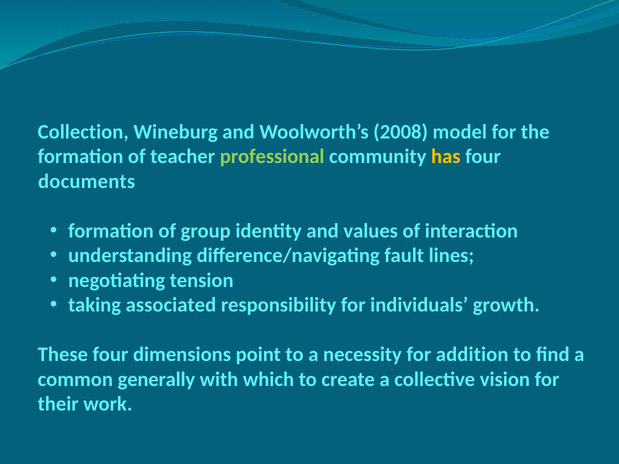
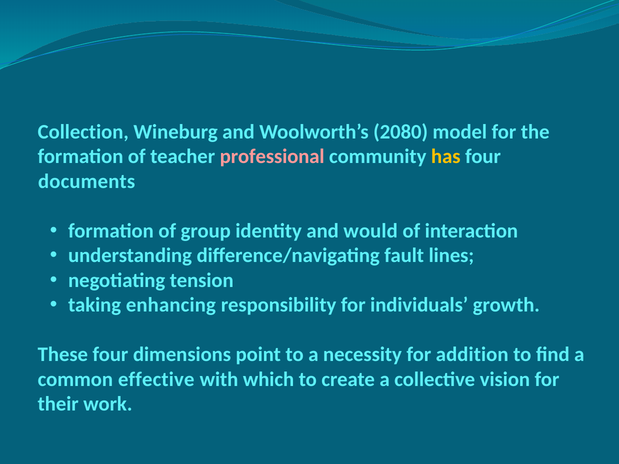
2008: 2008 -> 2080
professional colour: light green -> pink
values: values -> would
associated: associated -> enhancing
generally: generally -> effective
